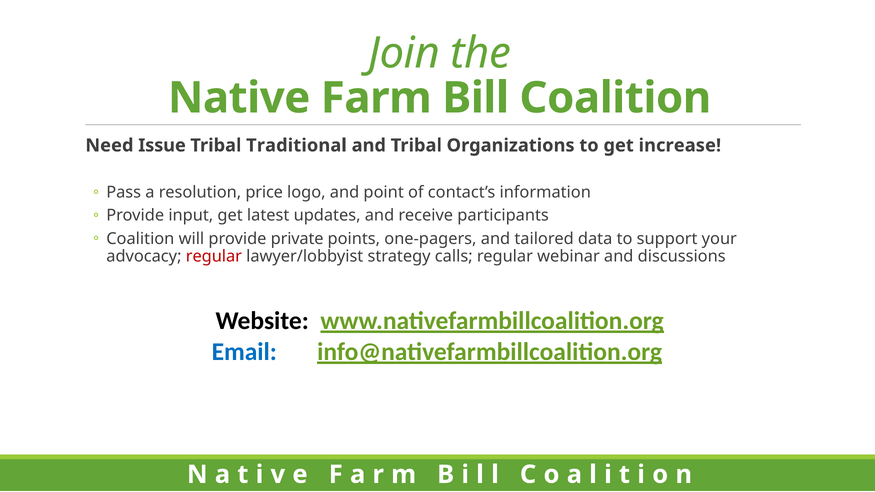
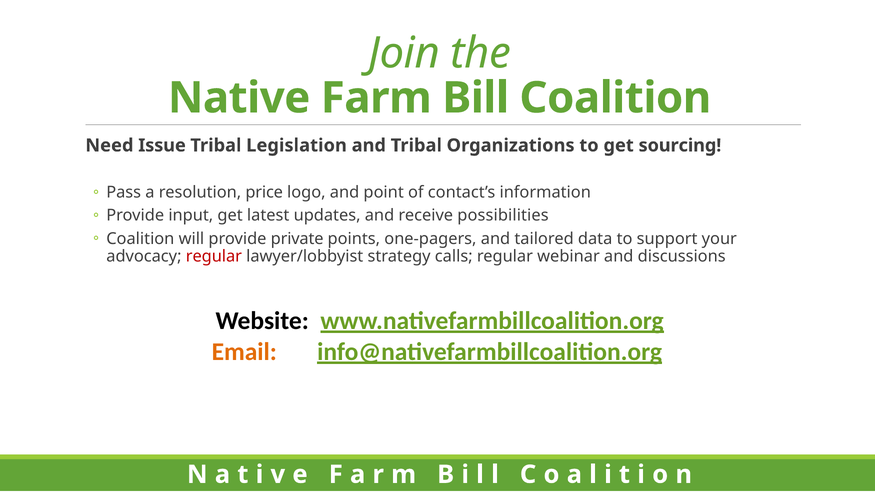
Traditional: Traditional -> Legislation
increase: increase -> sourcing
participants: participants -> possibilities
Email colour: blue -> orange
